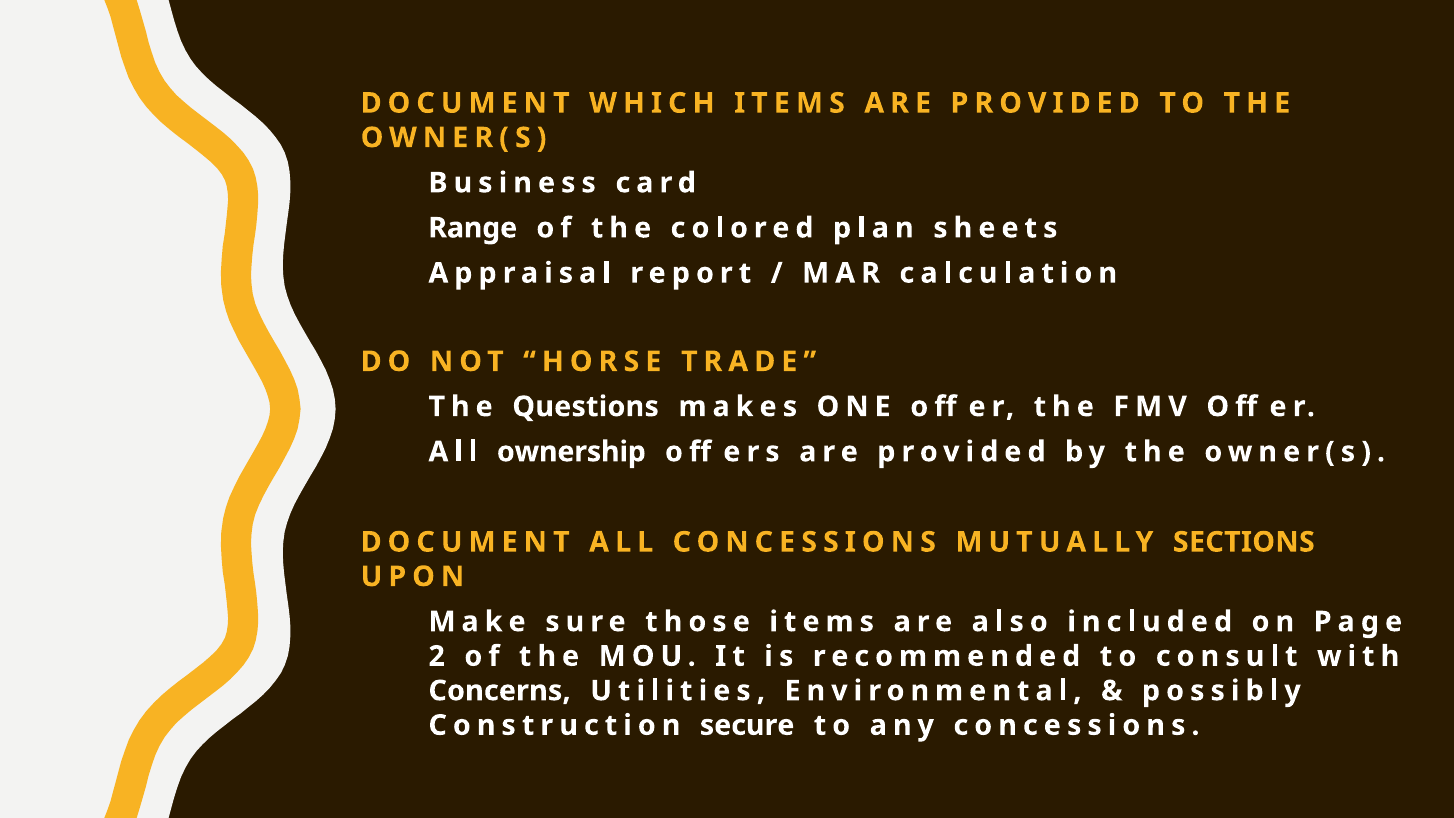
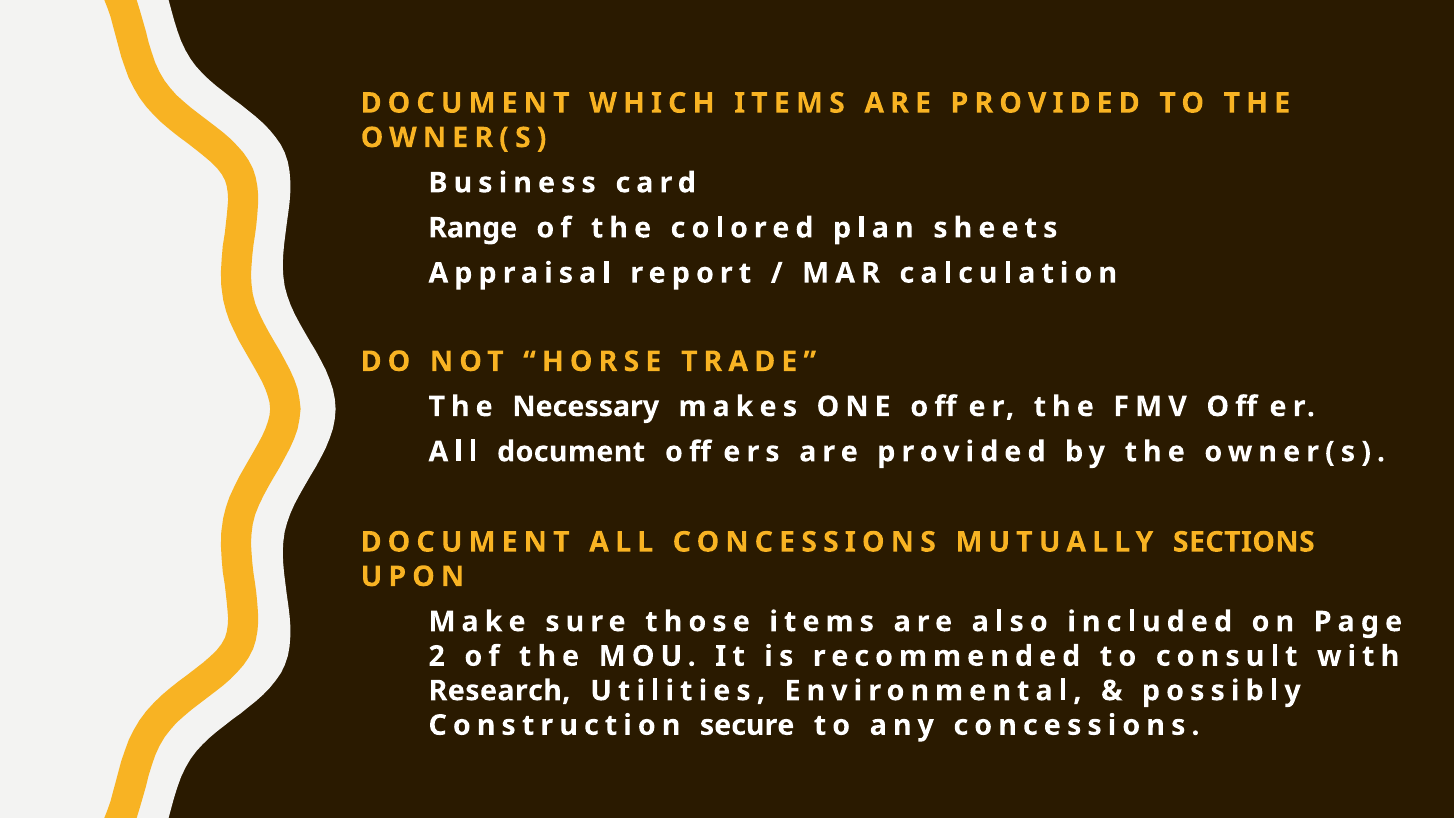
Questions: Questions -> Necessary
All ownership: ownership -> document
Concerns: Concerns -> Research
